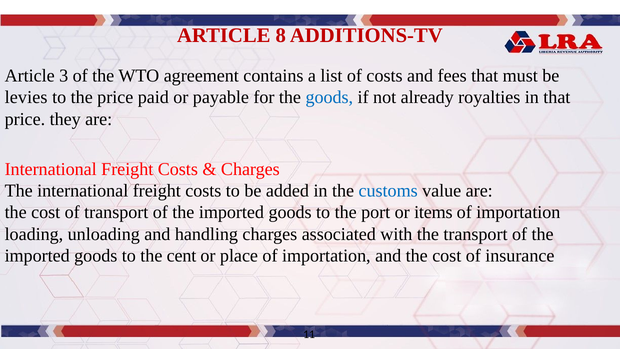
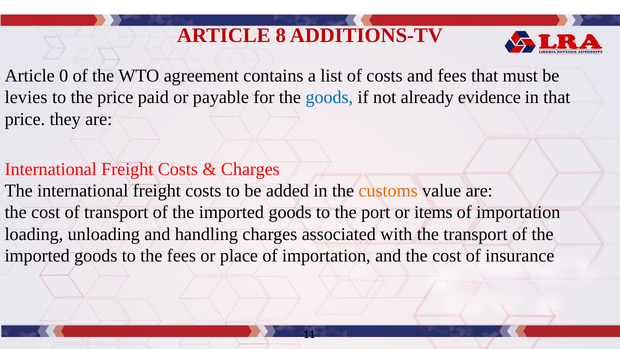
3: 3 -> 0
royalties: royalties -> evidence
customs colour: blue -> orange
the cent: cent -> fees
